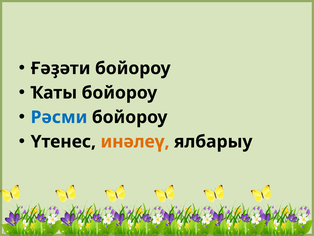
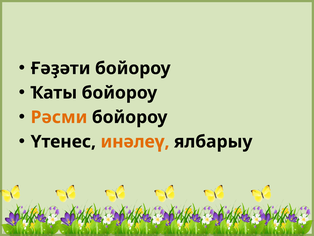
Рәсми colour: blue -> orange
